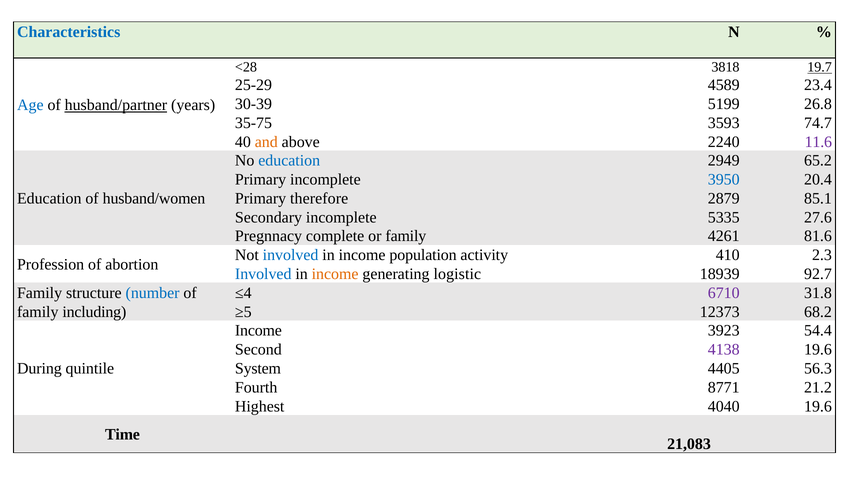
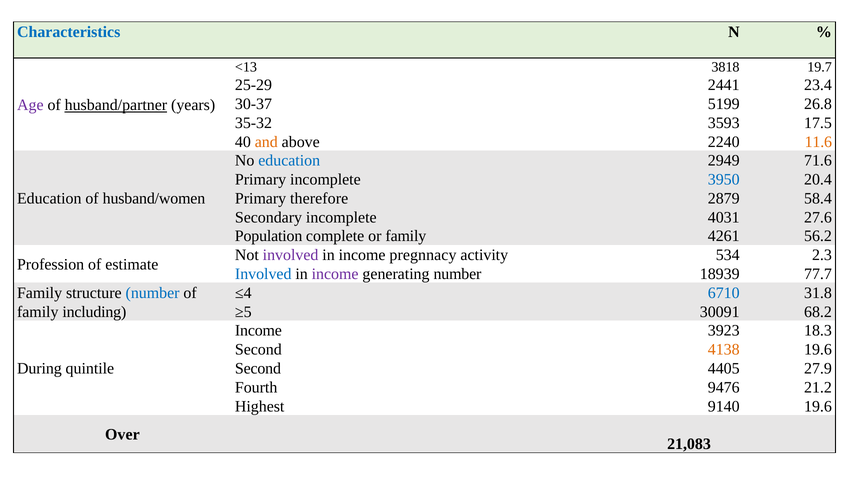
<28: <28 -> <13
19.7 underline: present -> none
4589: 4589 -> 2441
30-39: 30-39 -> 30-37
Age colour: blue -> purple
35-75: 35-75 -> 35-32
74.7: 74.7 -> 17.5
11.6 colour: purple -> orange
65.2: 65.2 -> 71.6
85.1: 85.1 -> 58.4
5335: 5335 -> 4031
Pregnnacy: Pregnnacy -> Population
81.6: 81.6 -> 56.2
involved at (291, 255) colour: blue -> purple
population: population -> pregnnacy
410: 410 -> 534
abortion: abortion -> estimate
income at (335, 274) colour: orange -> purple
generating logistic: logistic -> number
92.7: 92.7 -> 77.7
6710 colour: purple -> blue
12373: 12373 -> 30091
54.4: 54.4 -> 18.3
4138 colour: purple -> orange
System at (258, 368): System -> Second
56.3: 56.3 -> 27.9
8771: 8771 -> 9476
4040: 4040 -> 9140
Time: Time -> Over
